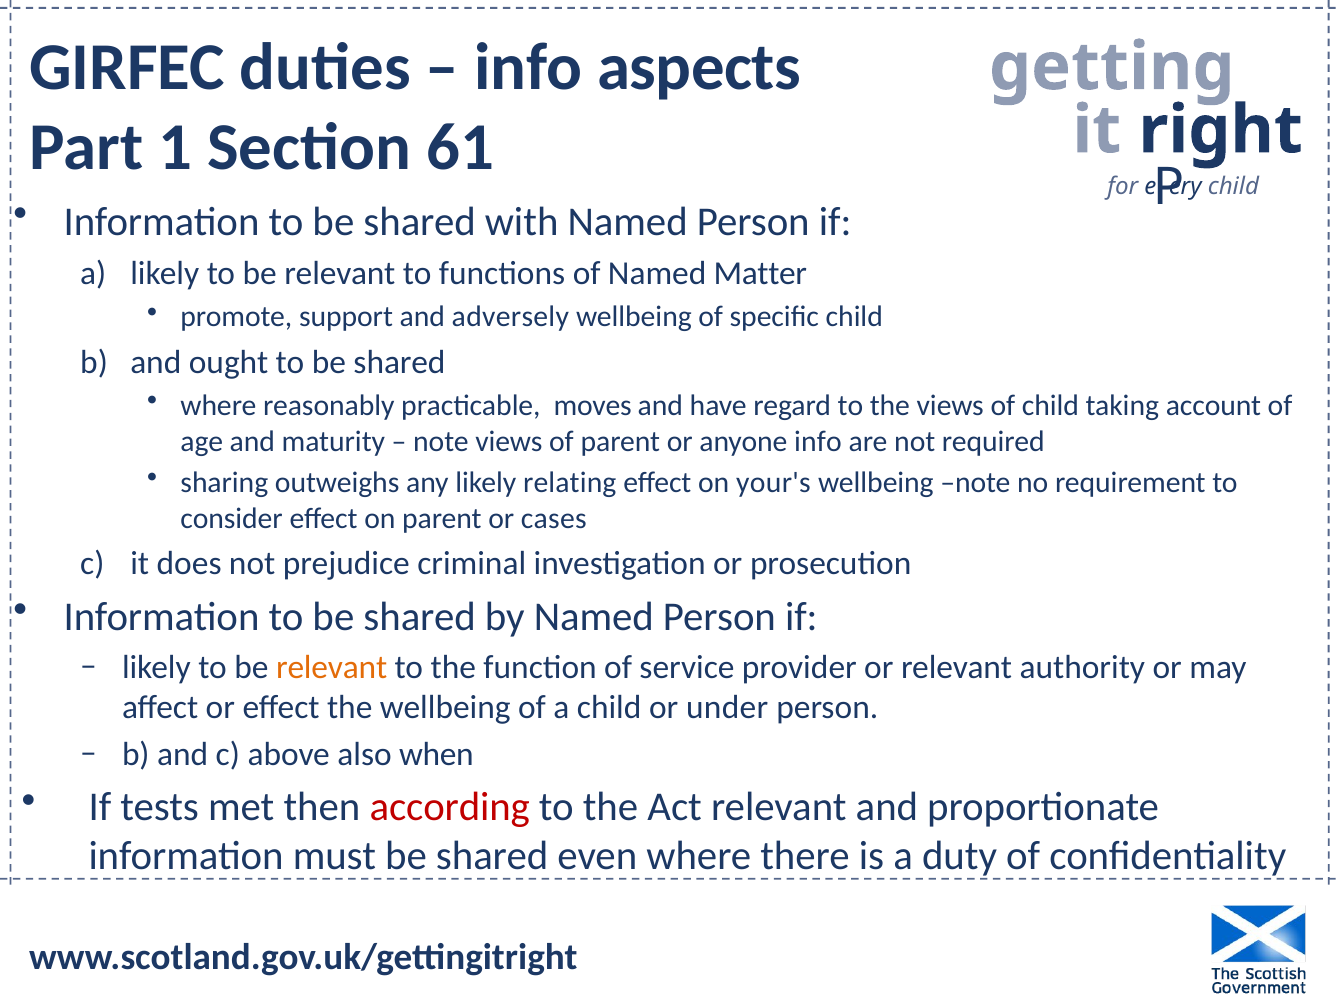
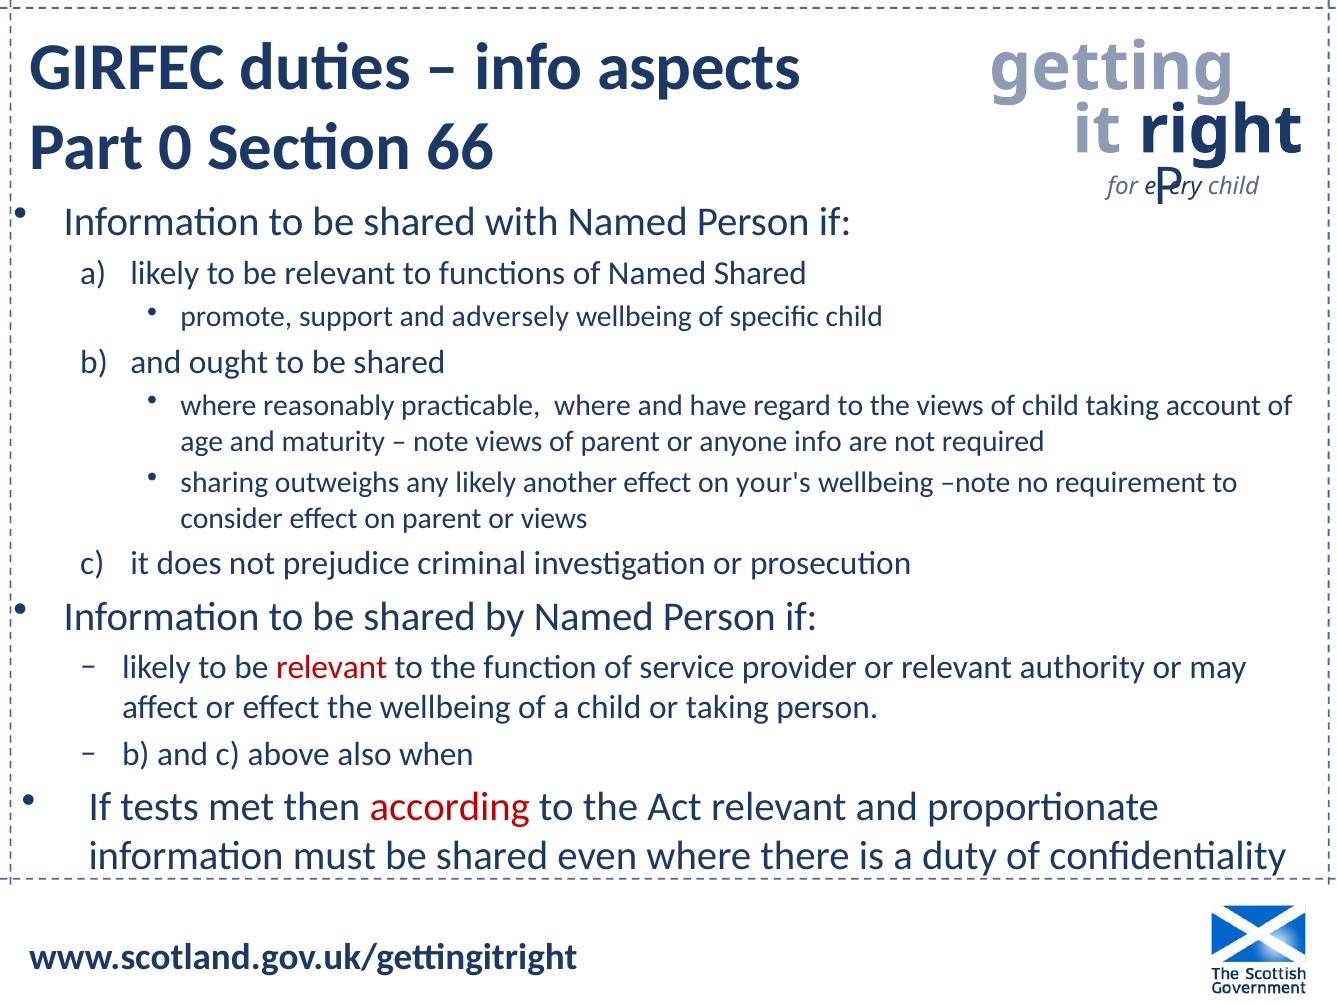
1: 1 -> 0
61: 61 -> 66
Named Matter: Matter -> Shared
practicable moves: moves -> where
relating: relating -> another
or cases: cases -> views
relevant at (332, 667) colour: orange -> red
or under: under -> taking
